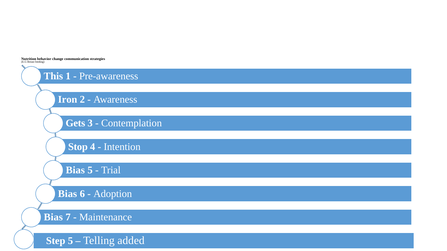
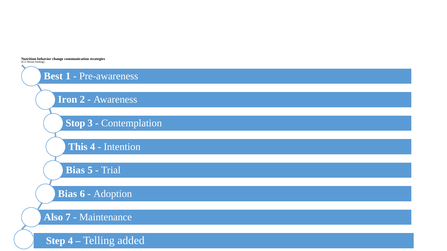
This: This -> Best
Gets: Gets -> Stop
Stop: Stop -> This
Bias at (53, 218): Bias -> Also
Step 5: 5 -> 4
